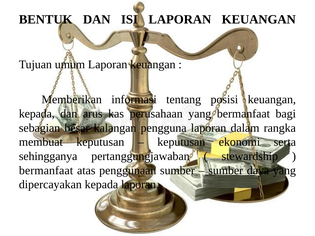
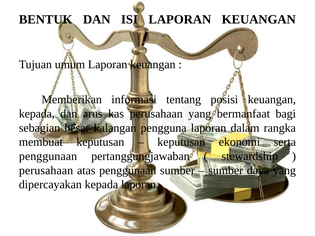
sehingganya at (48, 156): sehingganya -> penggunaan
bermanfaat at (46, 171): bermanfaat -> perusahaan
